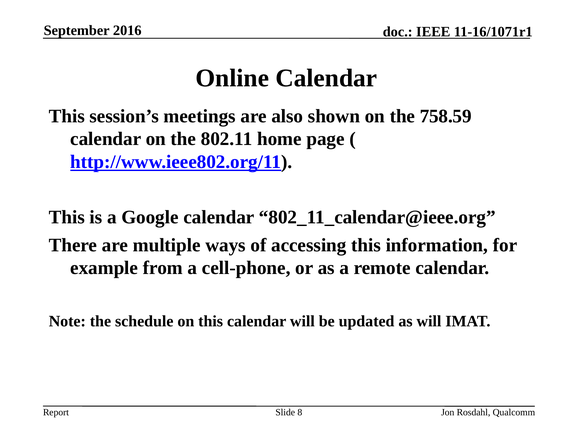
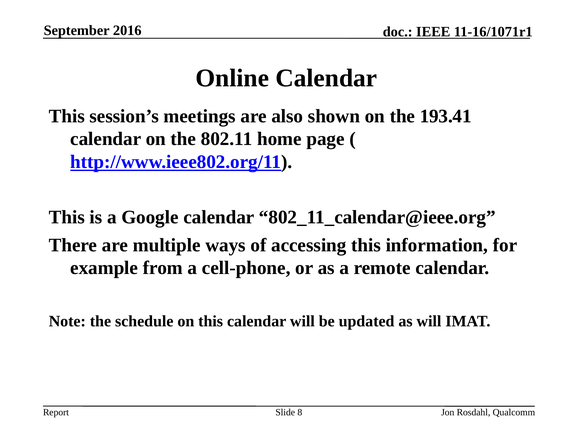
758.59: 758.59 -> 193.41
